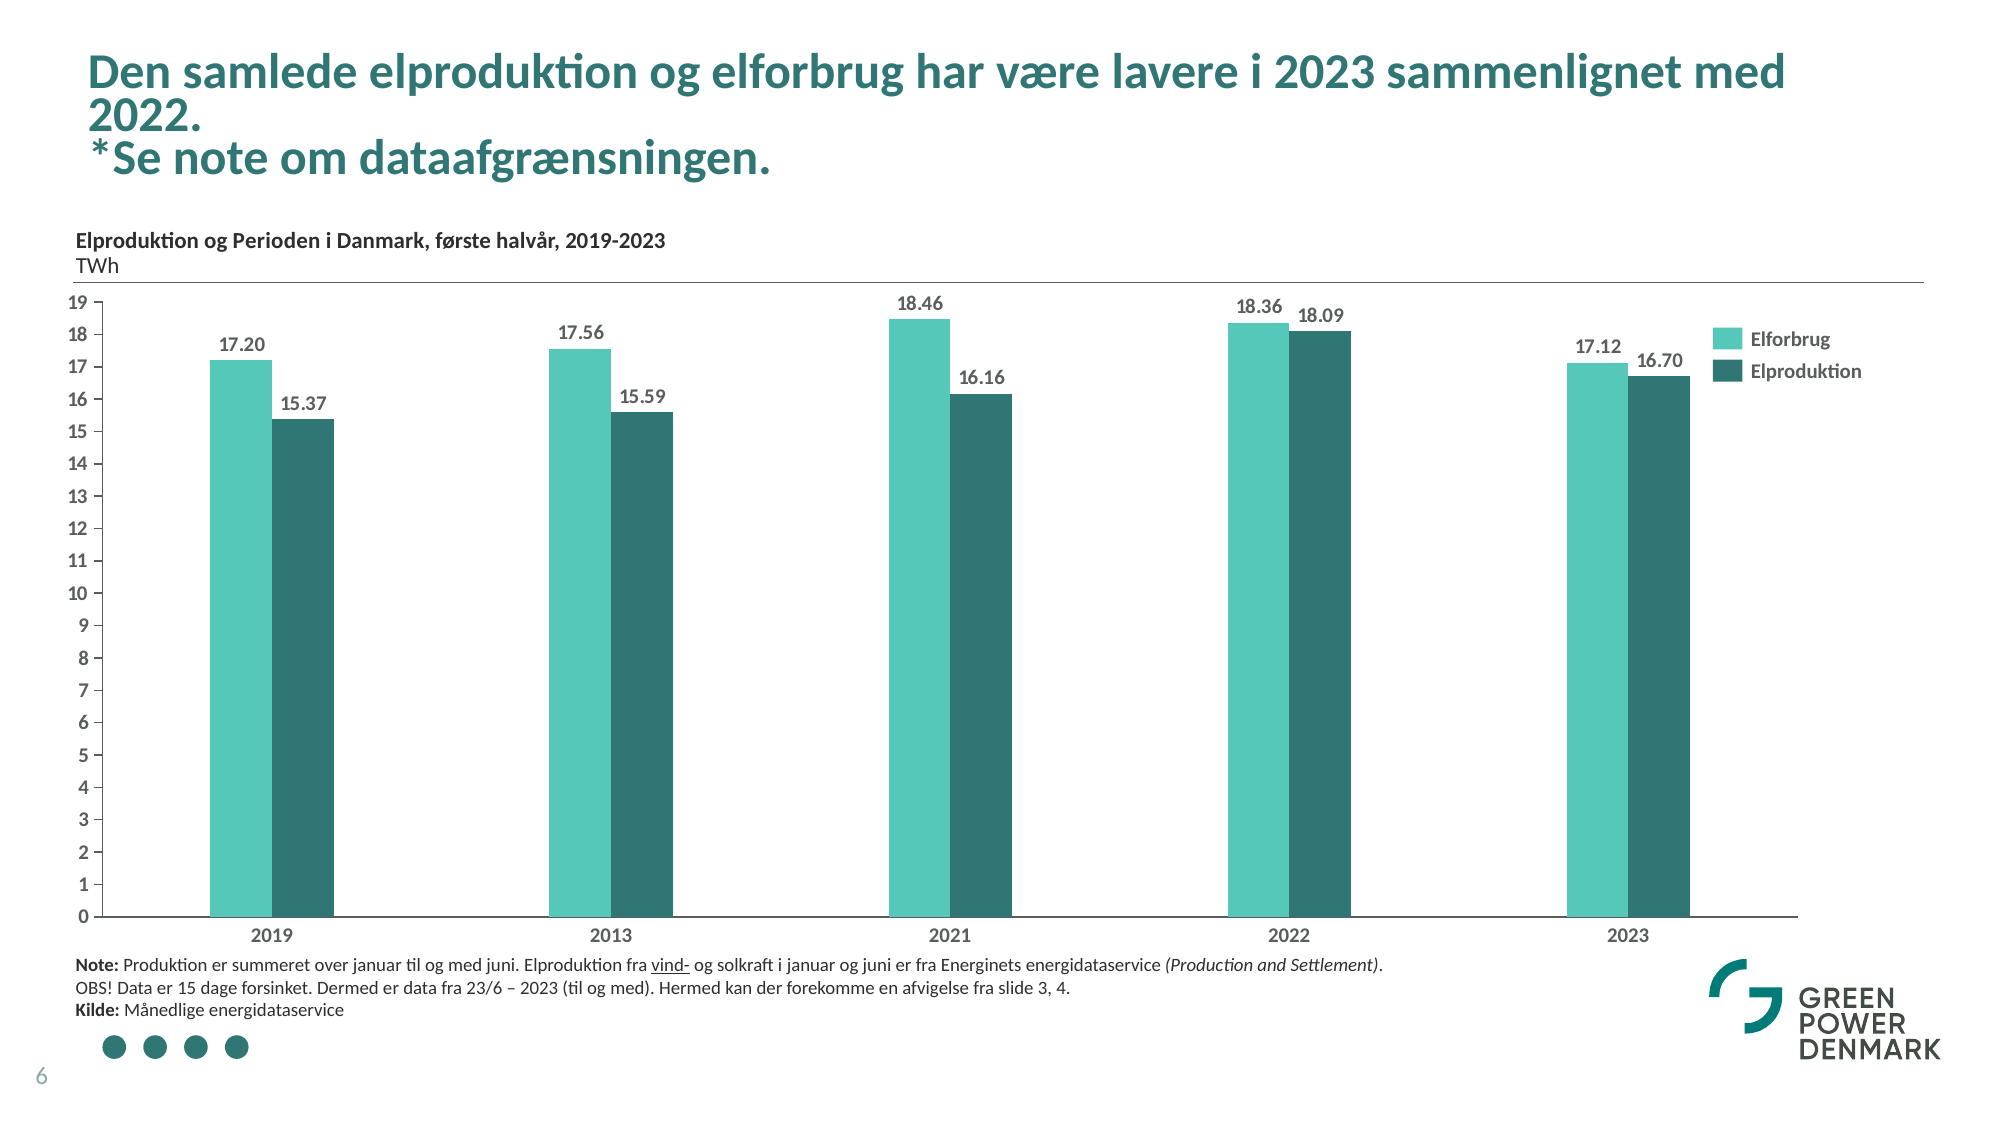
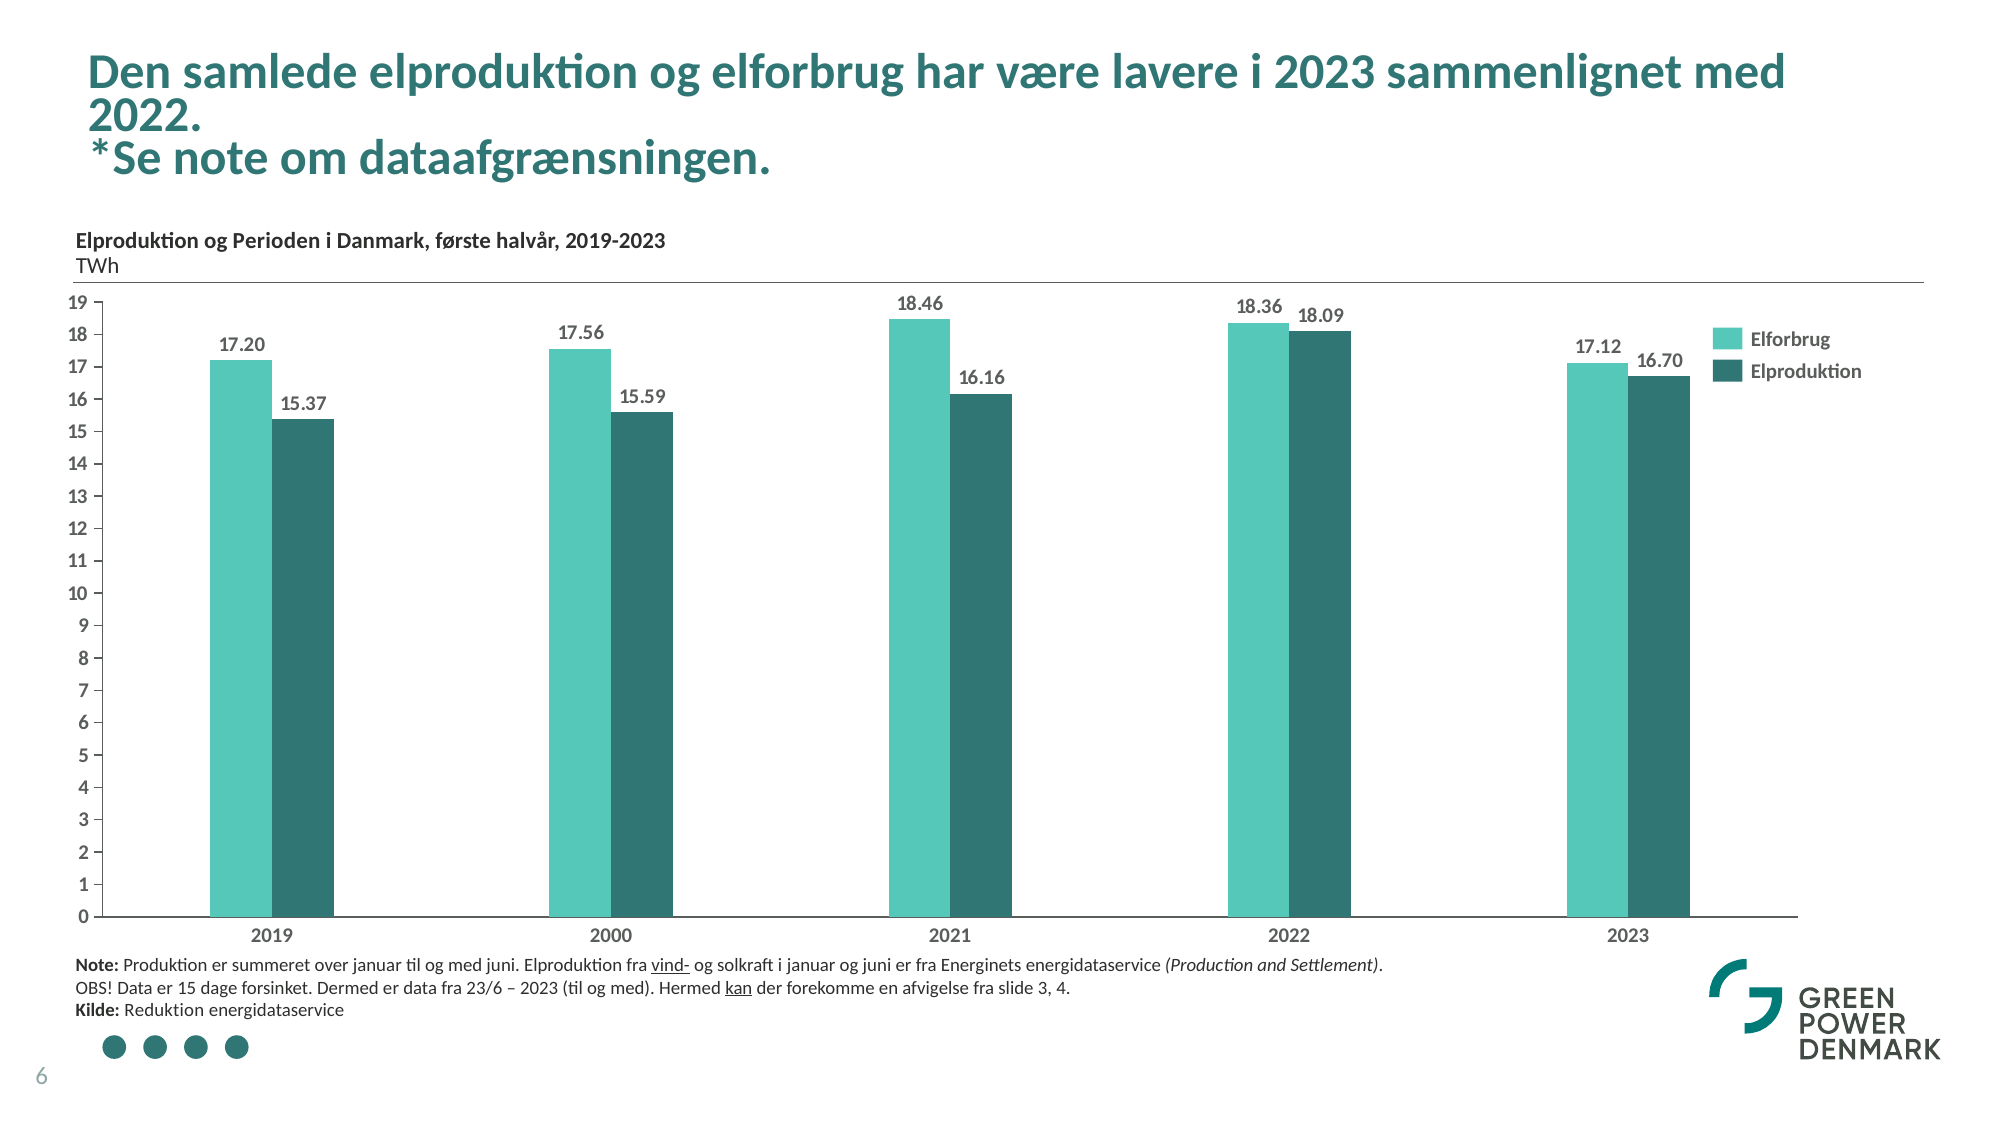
2013: 2013 -> 2000
kan underline: none -> present
Månedlige: Månedlige -> Reduktion
